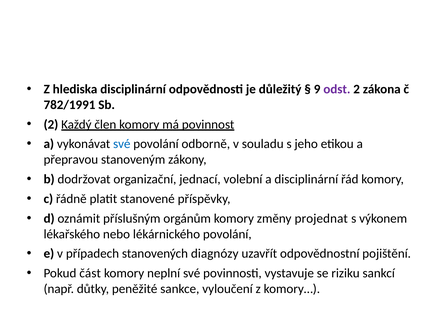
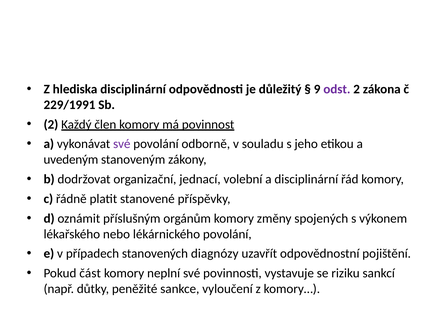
782/1991: 782/1991 -> 229/1991
své at (122, 144) colour: blue -> purple
přepravou: přepravou -> uvedeným
projednat: projednat -> spojených
